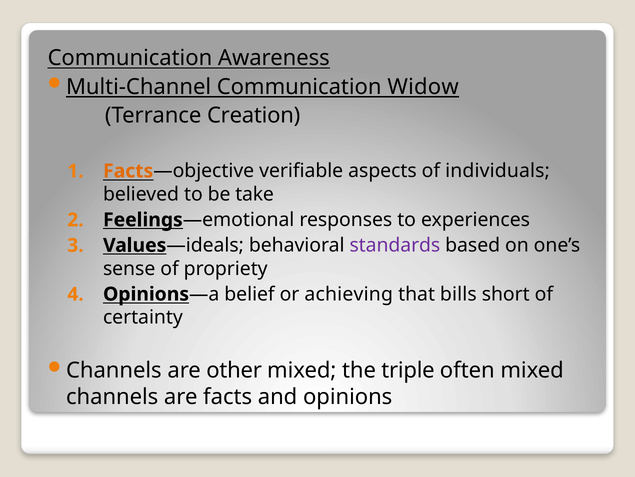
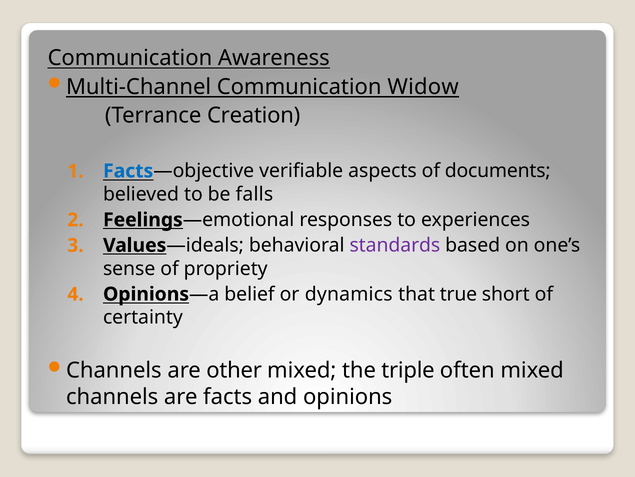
Facts at (128, 171) colour: orange -> blue
individuals: individuals -> documents
take: take -> falls
achieving: achieving -> dynamics
bills: bills -> true
